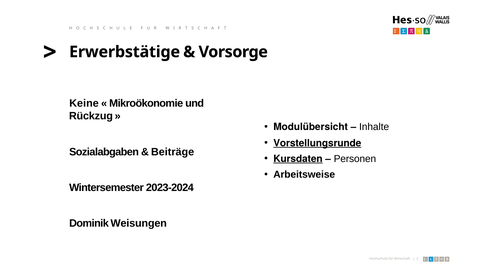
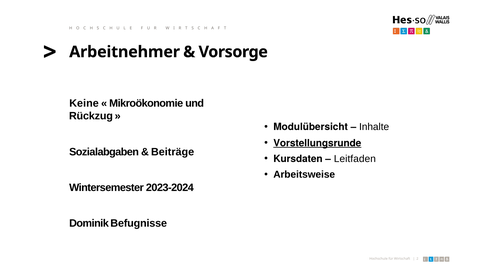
Erwerbstätige: Erwerbstätige -> Arbeitnehmer
Kursdaten underline: present -> none
Personen: Personen -> Leitfaden
Weisungen: Weisungen -> Befugnisse
